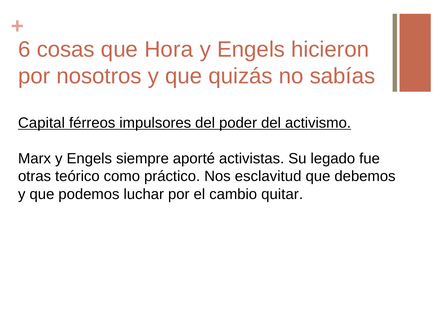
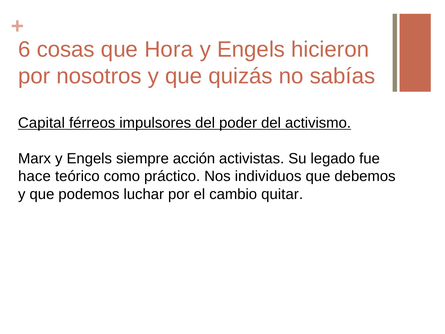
aporté: aporté -> acción
otras: otras -> hace
esclavitud: esclavitud -> individuos
